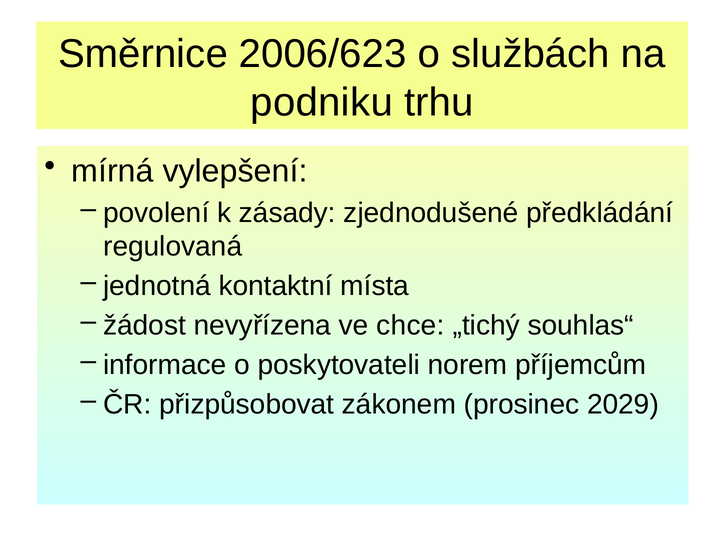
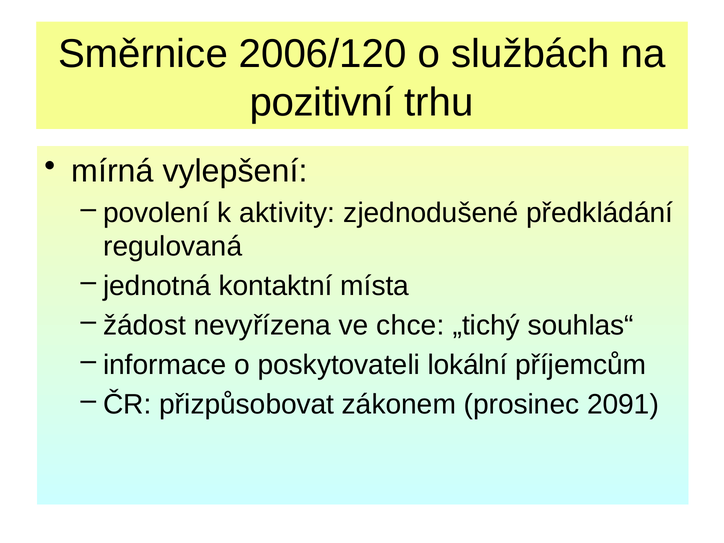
2006/623: 2006/623 -> 2006/120
podniku: podniku -> pozitivní
zásady: zásady -> aktivity
norem: norem -> lokální
2029: 2029 -> 2091
